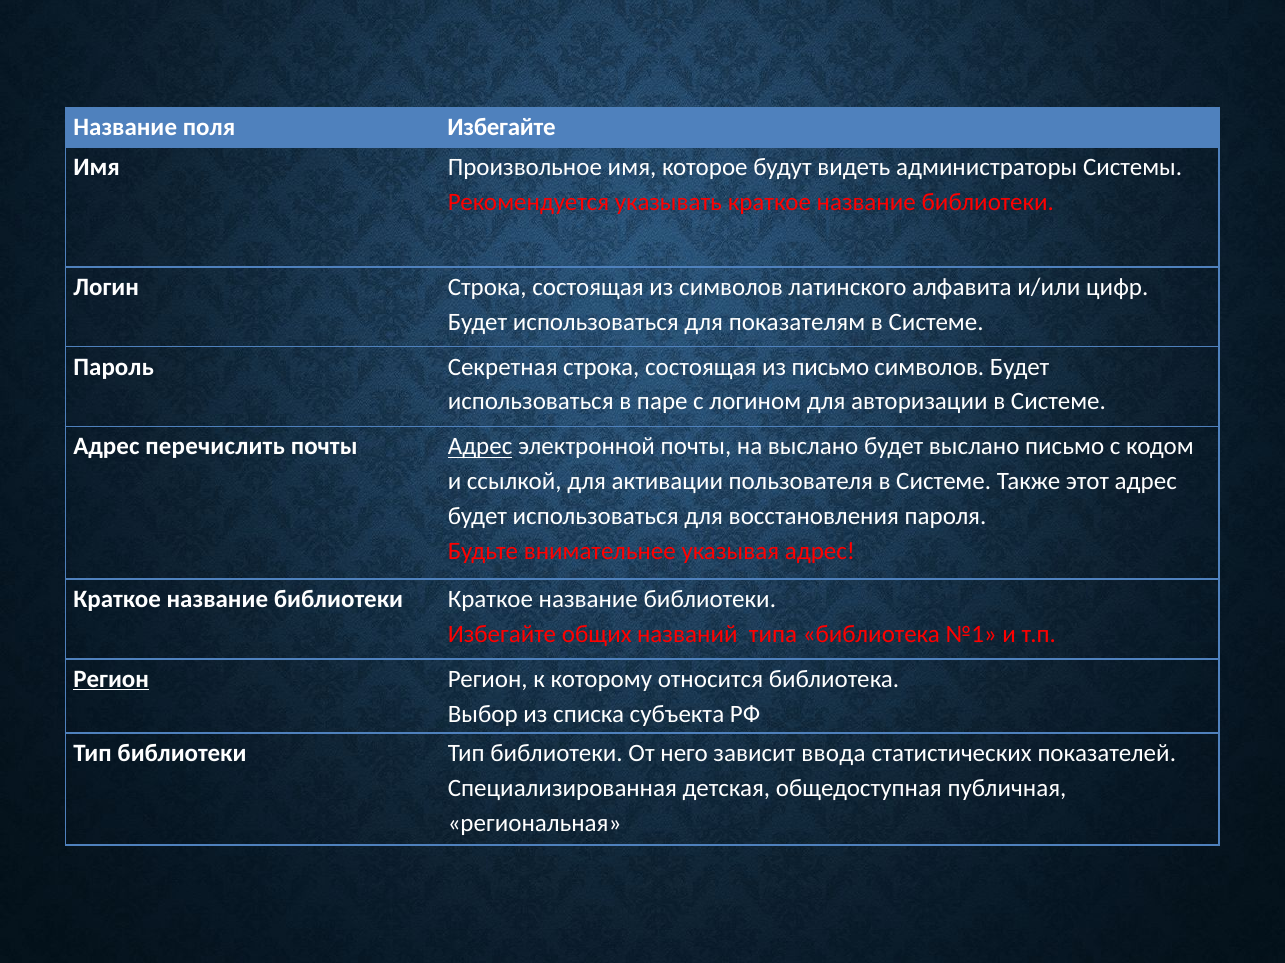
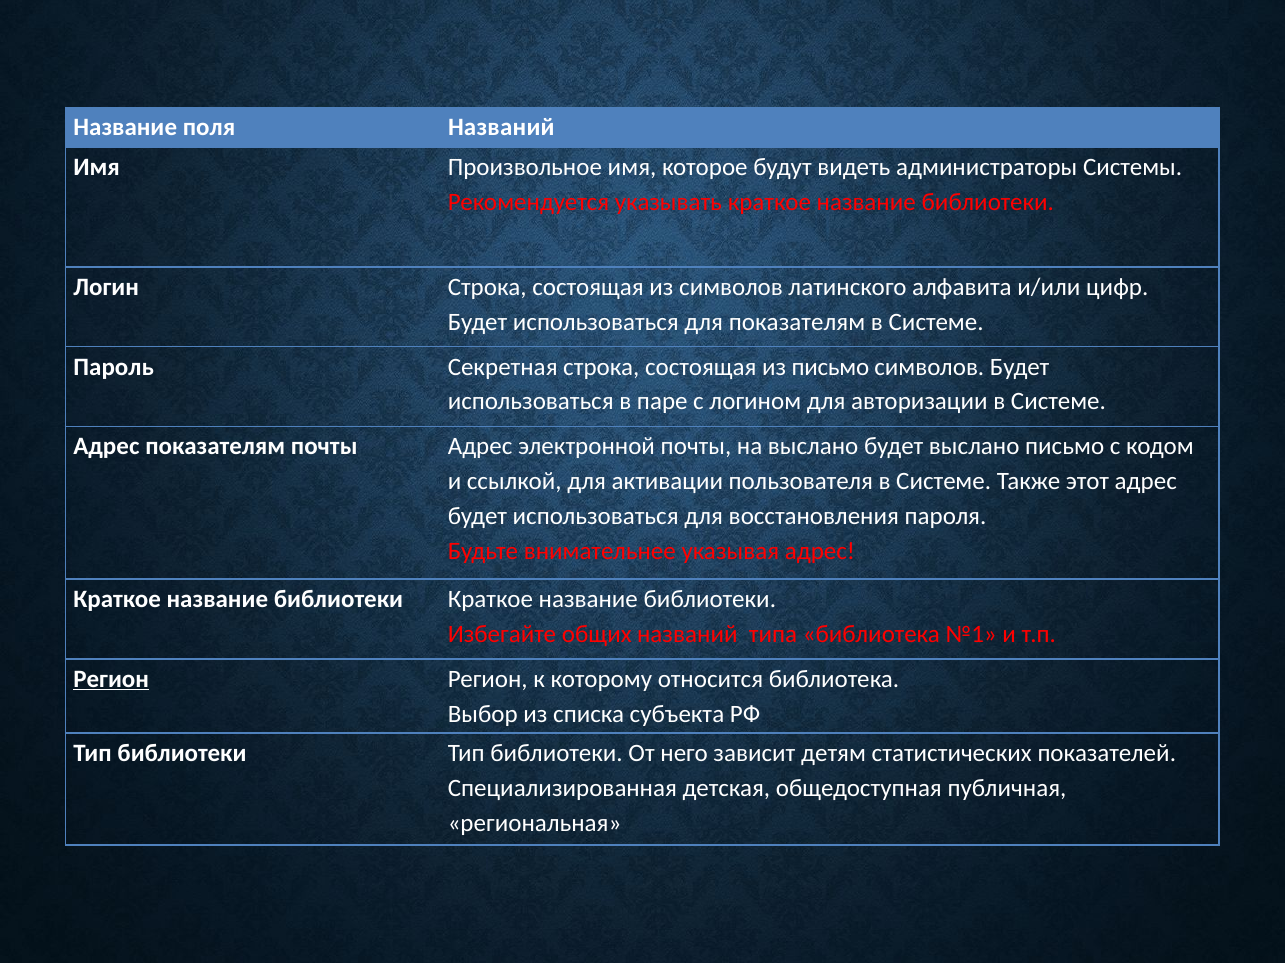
поля Избегайте: Избегайте -> Названий
Адрес перечислить: перечислить -> показателям
Адрес at (480, 447) underline: present -> none
ввода: ввода -> детям
